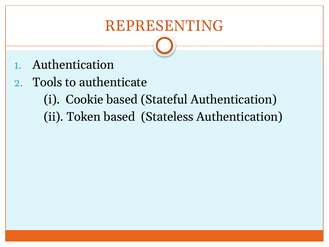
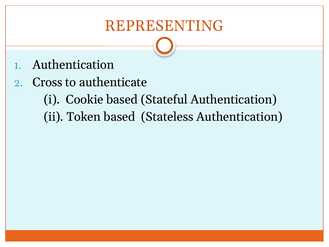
Tools: Tools -> Cross
